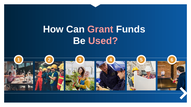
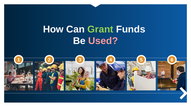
Grant colour: pink -> light green
